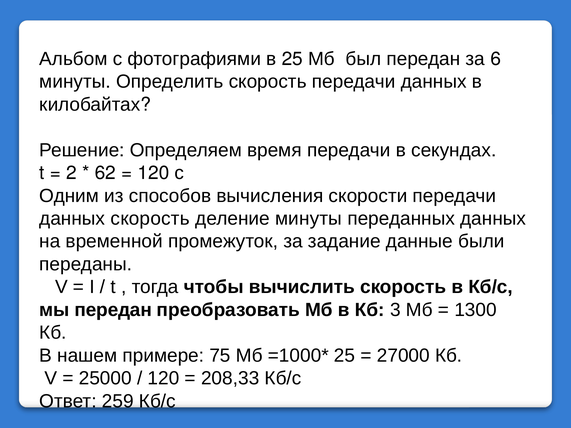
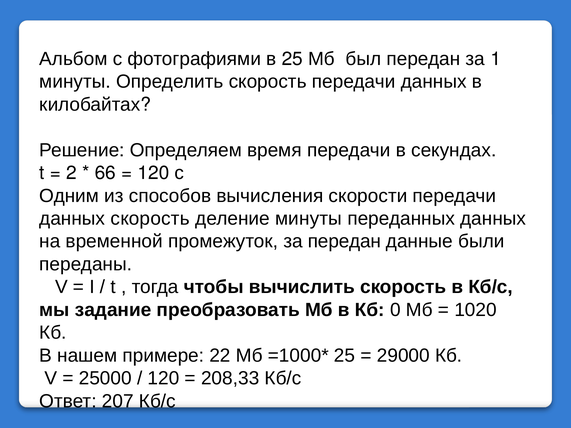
6: 6 -> 1
62: 62 -> 66
за задание: задание -> передан
мы передан: передан -> задание
3: 3 -> 0
1300: 1300 -> 1020
75: 75 -> 22
27000: 27000 -> 29000
259: 259 -> 207
